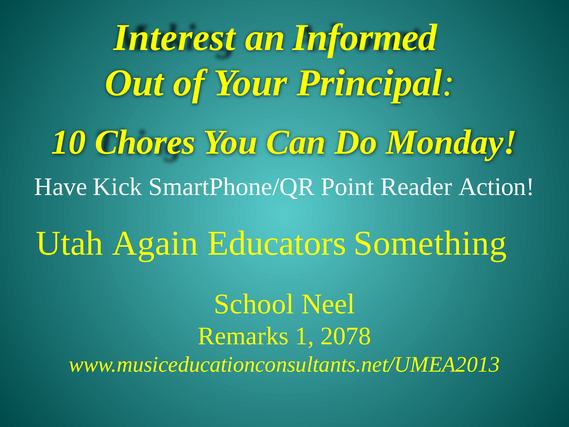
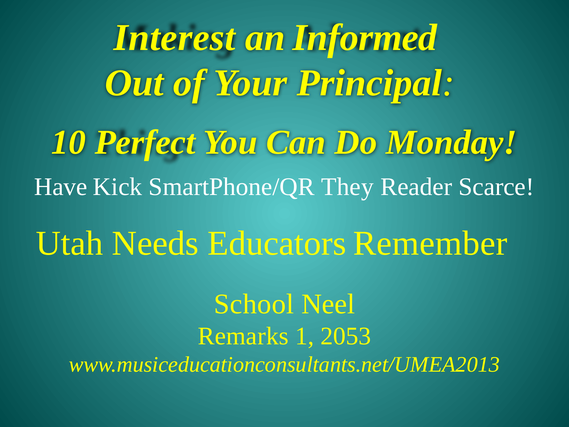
Chores: Chores -> Perfect
Point: Point -> They
Action: Action -> Scarce
Again: Again -> Needs
Something: Something -> Remember
2078: 2078 -> 2053
